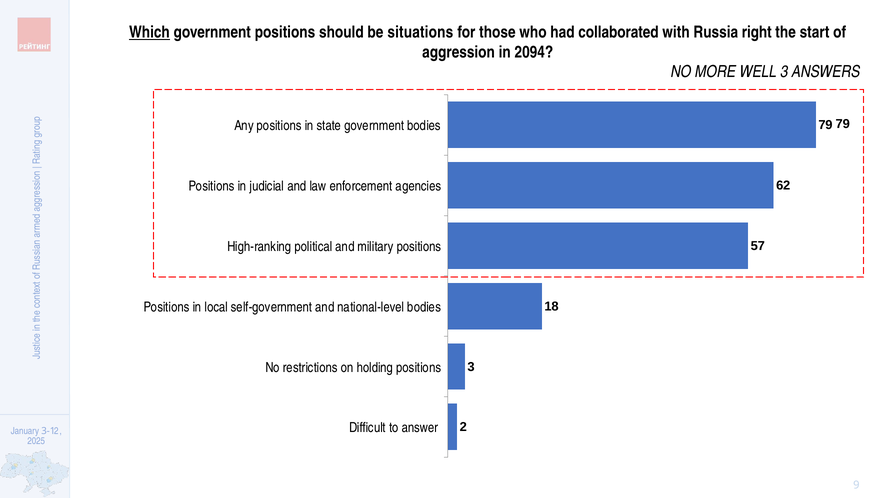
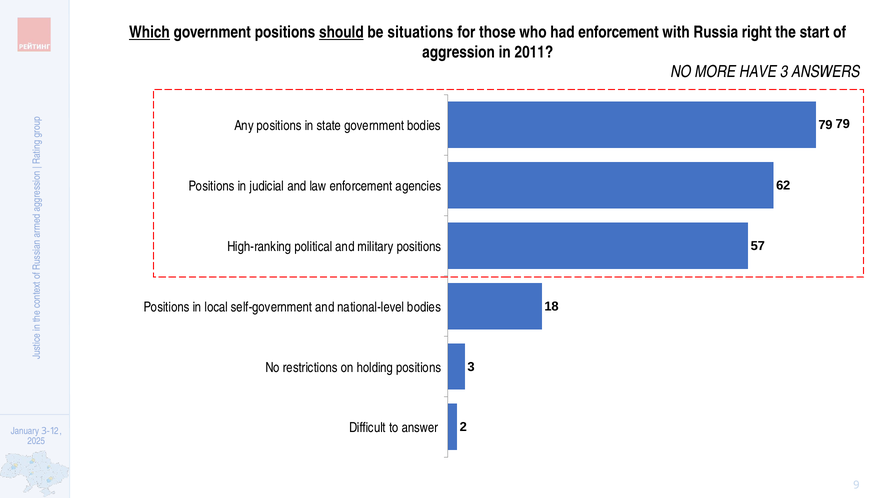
should underline: none -> present
had collaborated: collaborated -> enforcement
2094: 2094 -> 2011
WELL: WELL -> HAVE
